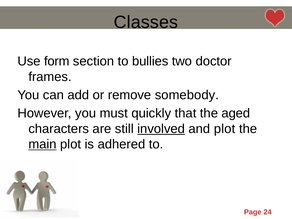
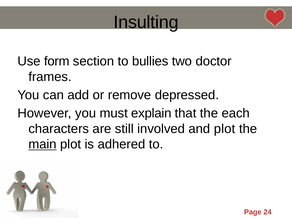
Classes: Classes -> Insulting
somebody: somebody -> depressed
quickly: quickly -> explain
aged: aged -> each
involved underline: present -> none
